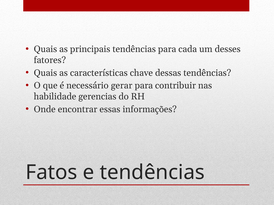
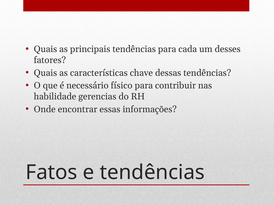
gerar: gerar -> físico
